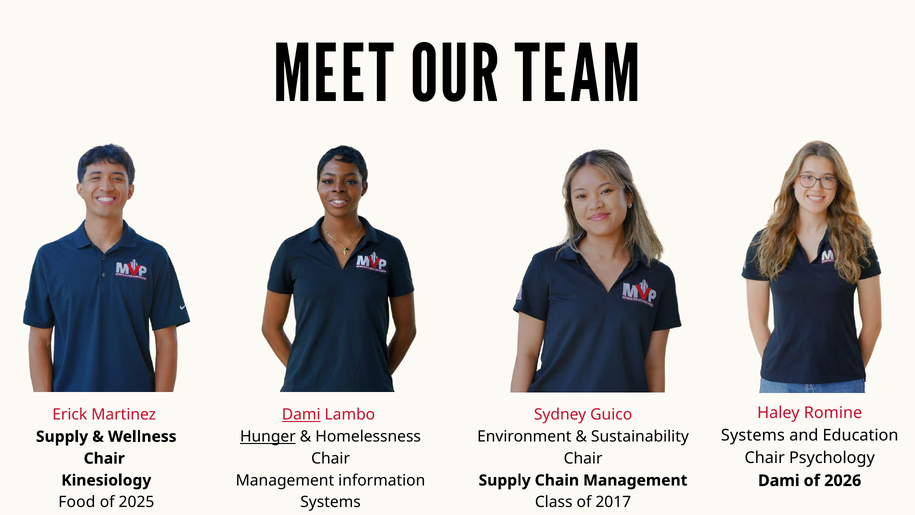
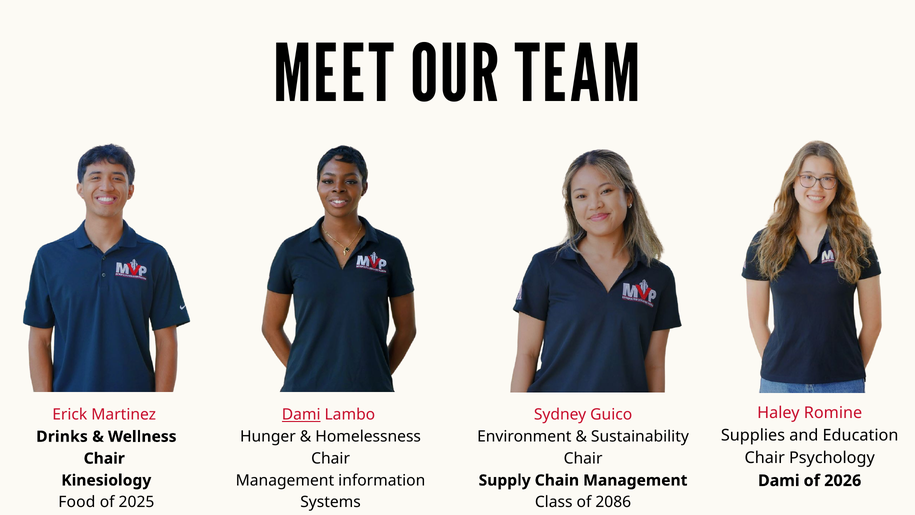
Systems at (753, 435): Systems -> Supplies
Hunger underline: present -> none
Supply at (62, 436): Supply -> Drinks
2017: 2017 -> 2086
